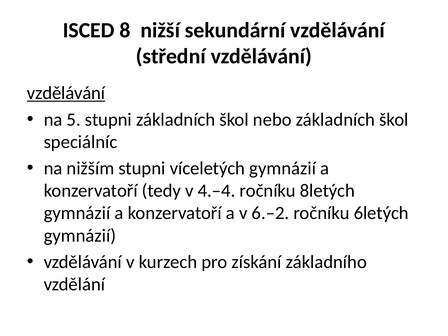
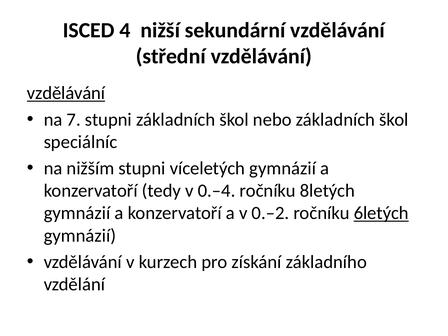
8: 8 -> 4
5: 5 -> 7
4.–4: 4.–4 -> 0.–4
6.–2: 6.–2 -> 0.–2
6letých underline: none -> present
